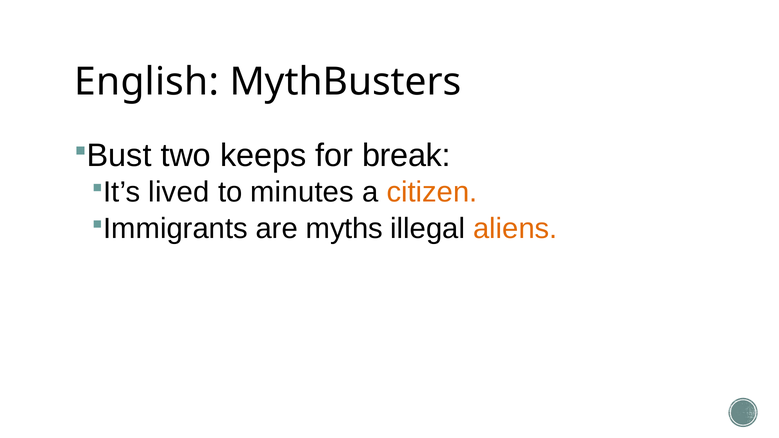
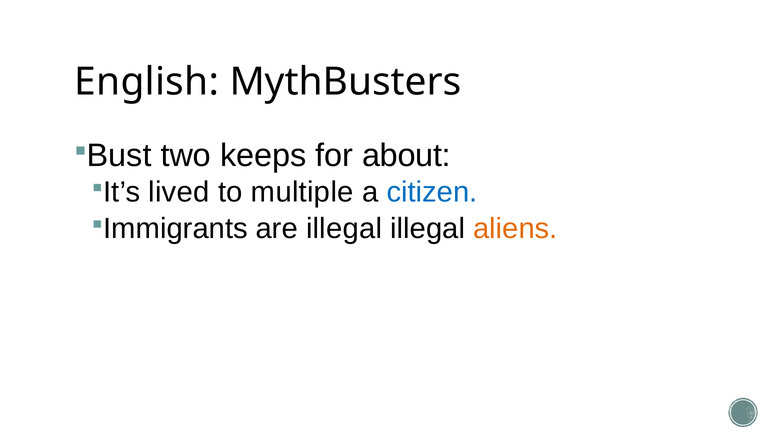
break: break -> about
minutes: minutes -> multiple
citizen colour: orange -> blue
are myths: myths -> illegal
